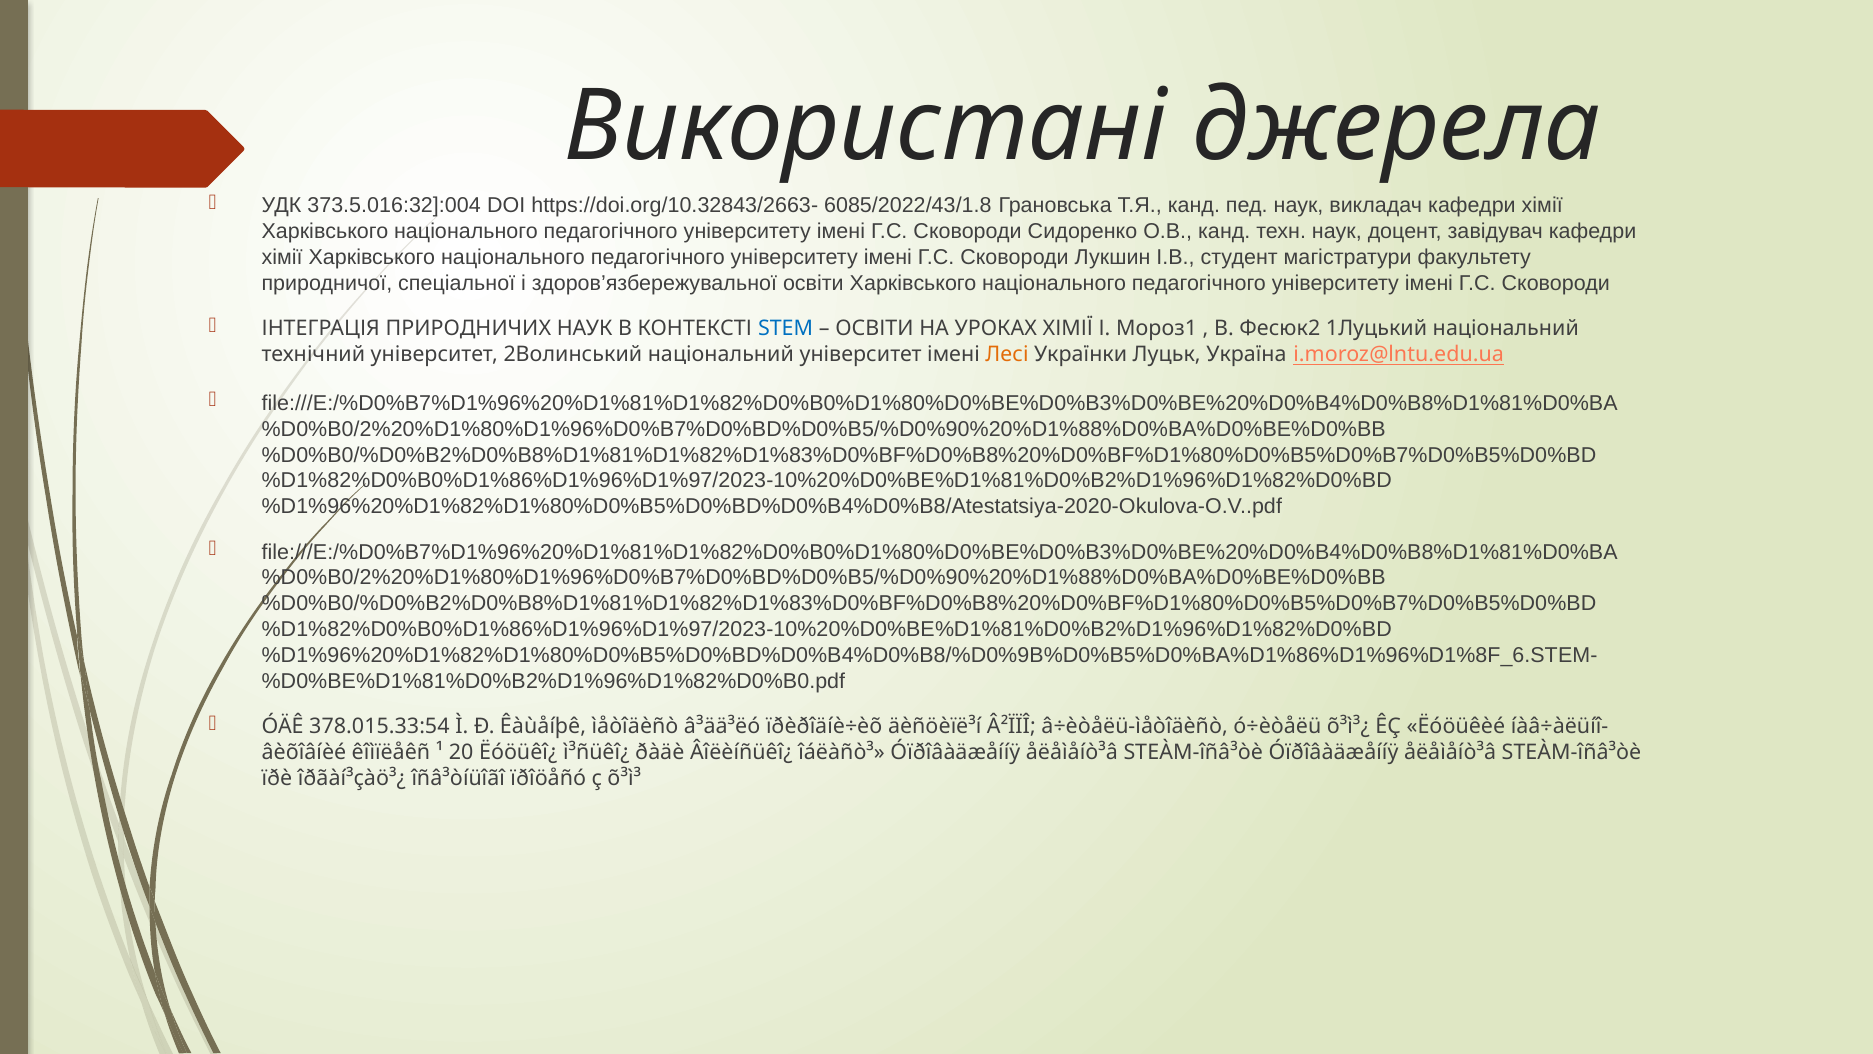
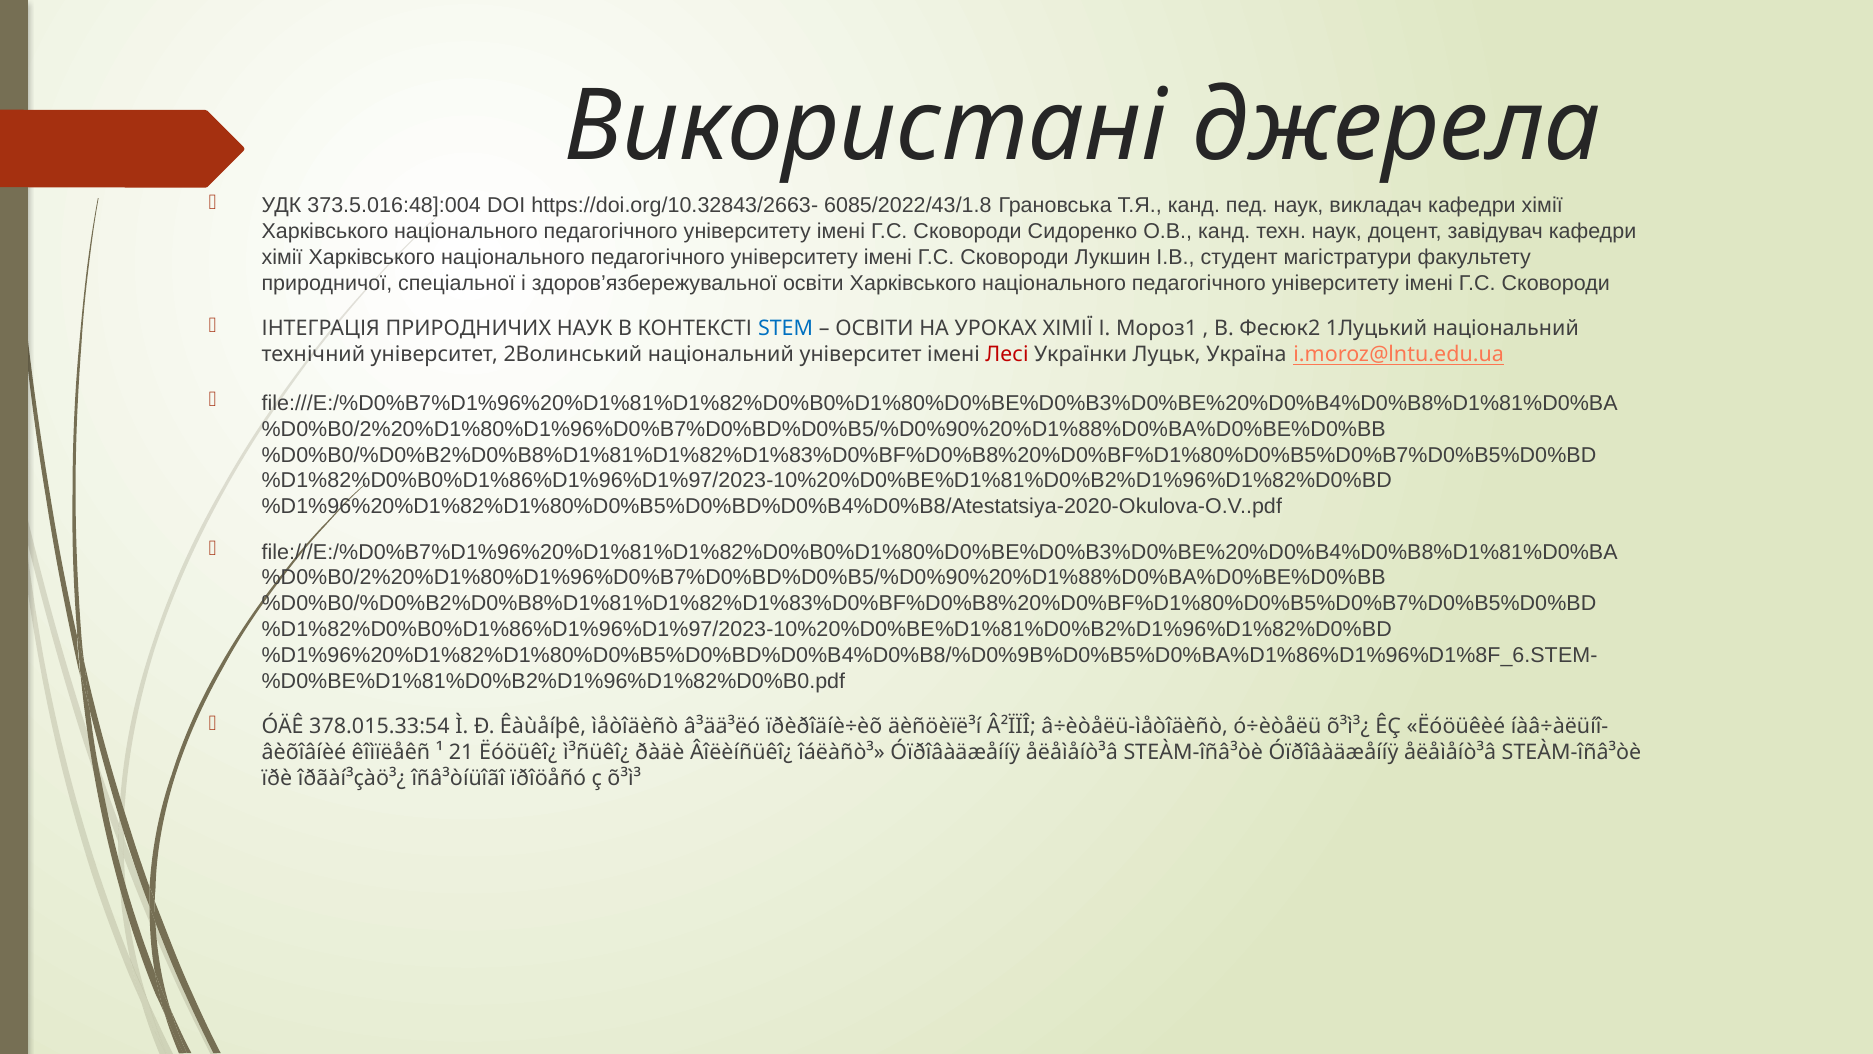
373.5.016:32]:004: 373.5.016:32]:004 -> 373.5.016:48]:004
Лесі colour: orange -> red
20: 20 -> 21
